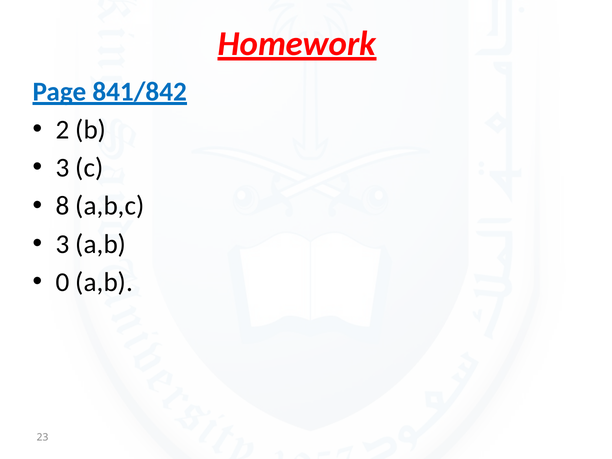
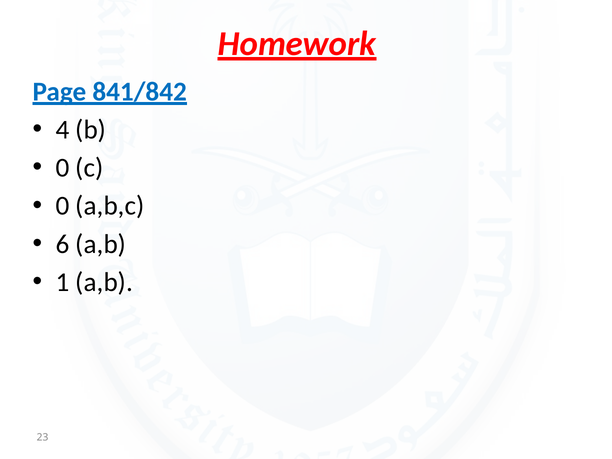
2: 2 -> 4
3 at (62, 168): 3 -> 0
8 at (62, 206): 8 -> 0
3 at (62, 244): 3 -> 6
0: 0 -> 1
